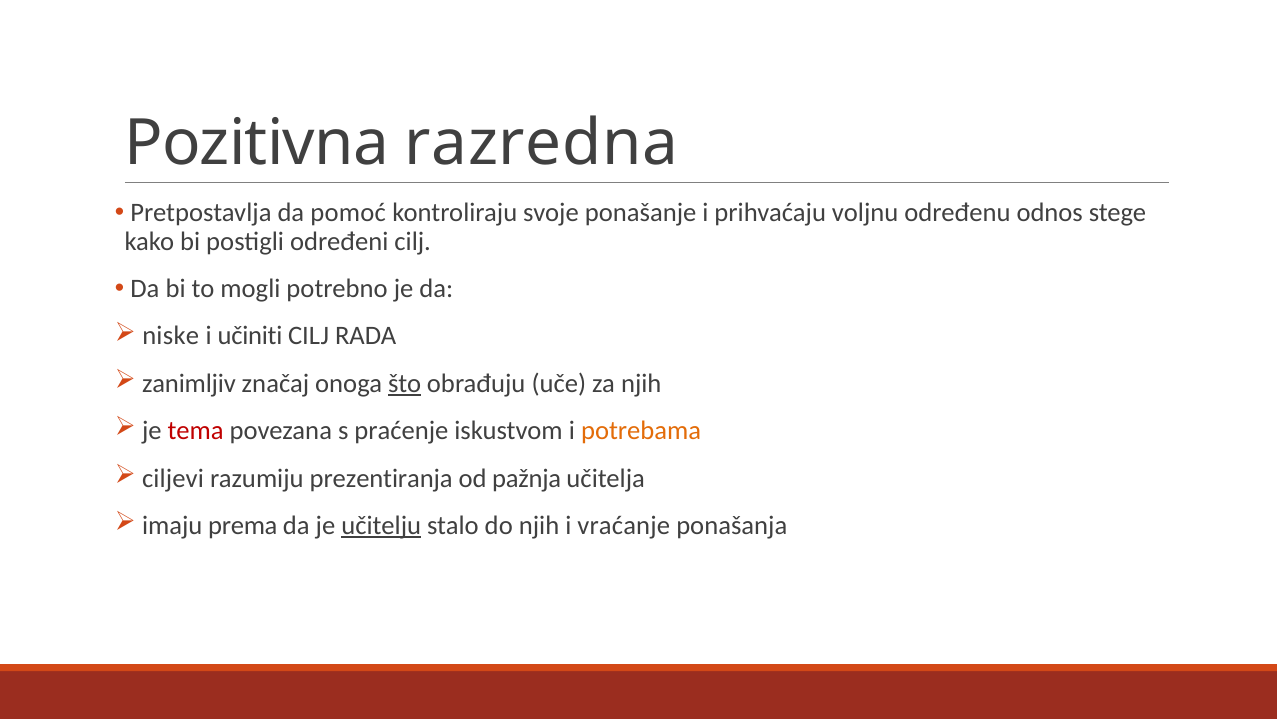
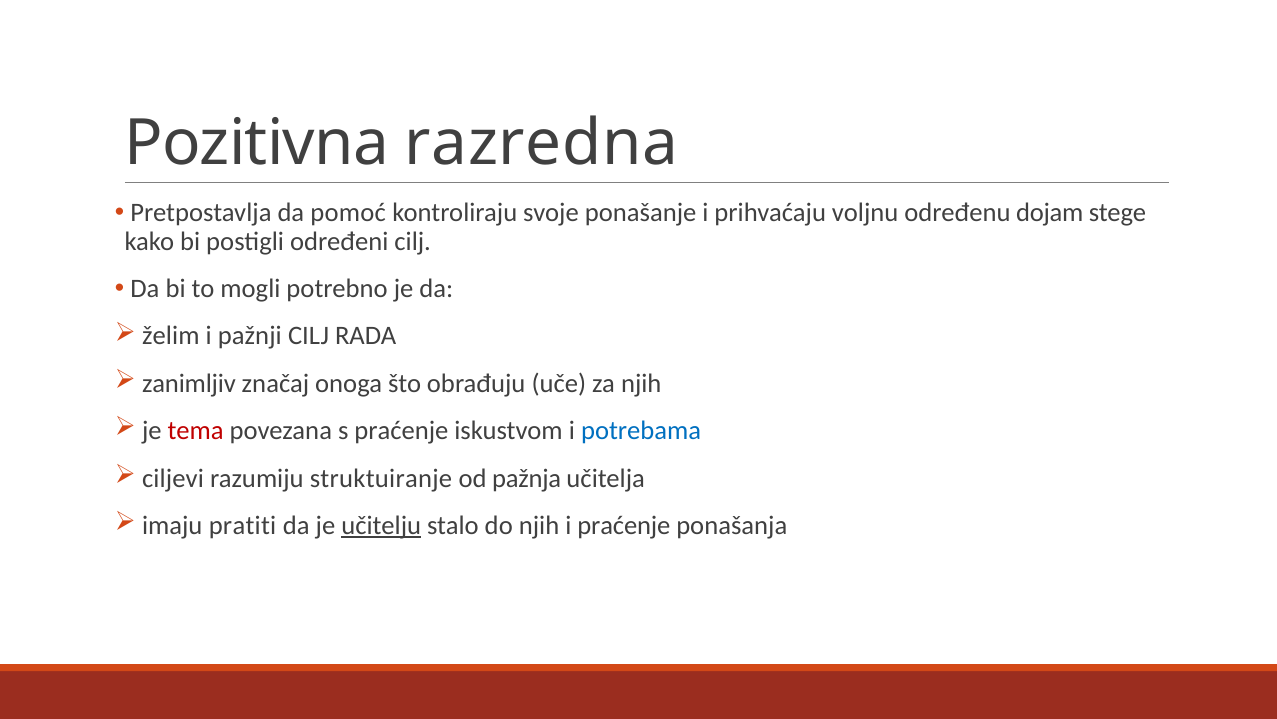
odnos: odnos -> dojam
niske: niske -> želim
učiniti: učiniti -> pažnji
što underline: present -> none
potrebama colour: orange -> blue
prezentiranja: prezentiranja -> struktuiranje
prema: prema -> pratiti
i vraćanje: vraćanje -> praćenje
